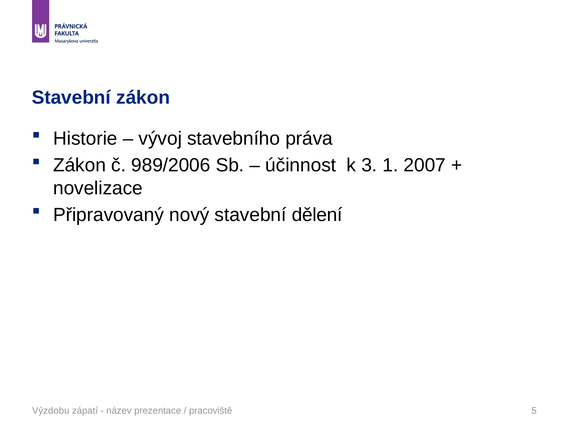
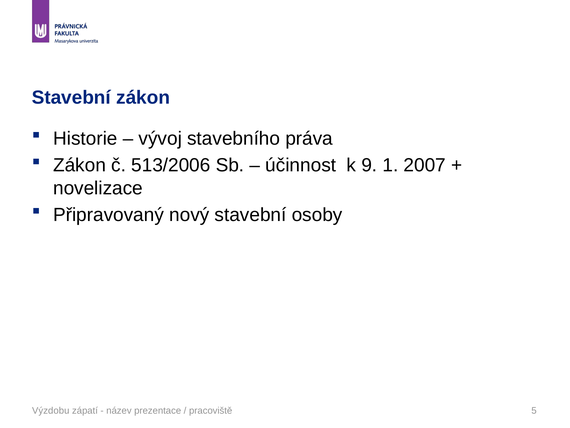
989/2006: 989/2006 -> 513/2006
3: 3 -> 9
dělení: dělení -> osoby
